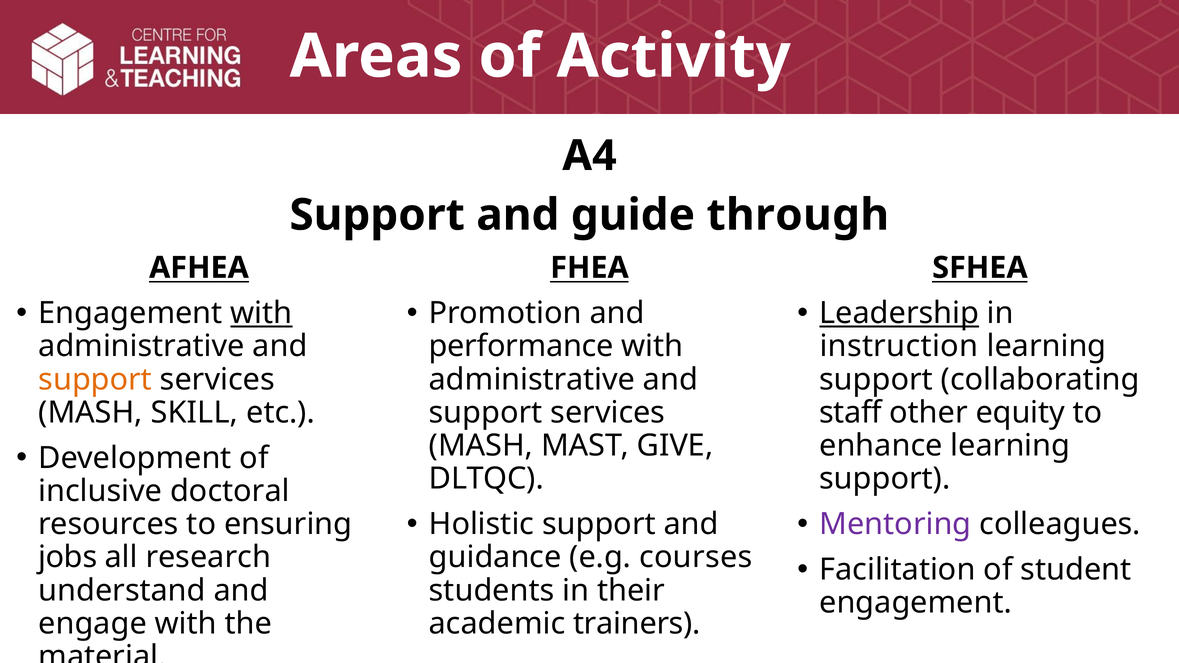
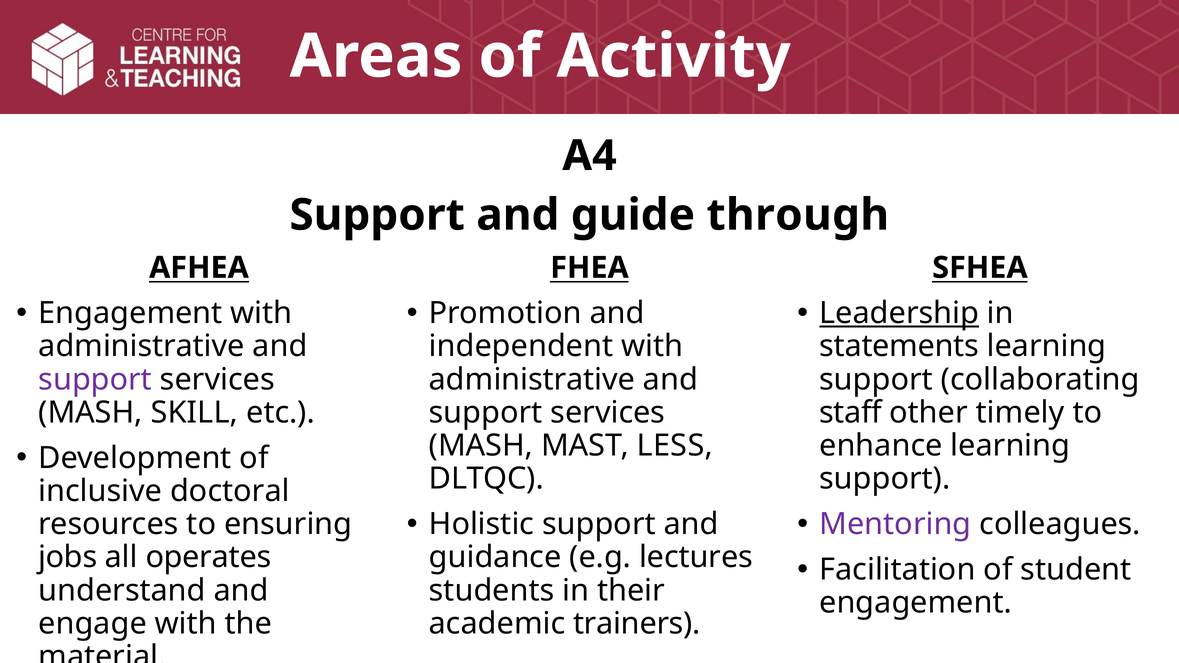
with at (261, 313) underline: present -> none
performance: performance -> independent
instruction: instruction -> statements
support at (95, 380) colour: orange -> purple
equity: equity -> timely
GIVE: GIVE -> LESS
research: research -> operates
courses: courses -> lectures
